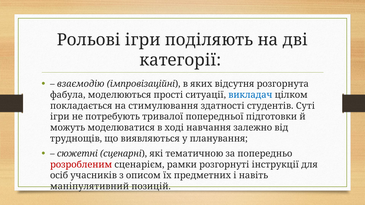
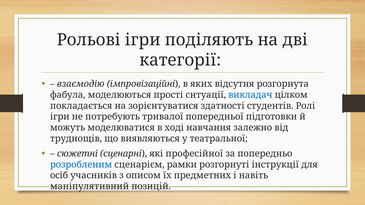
стимулювання: стимулювання -> зорієнтуватися
Суті: Суті -> Ролі
планування: планування -> театральної
тематичною: тематичною -> професійної
розробленим colour: red -> blue
